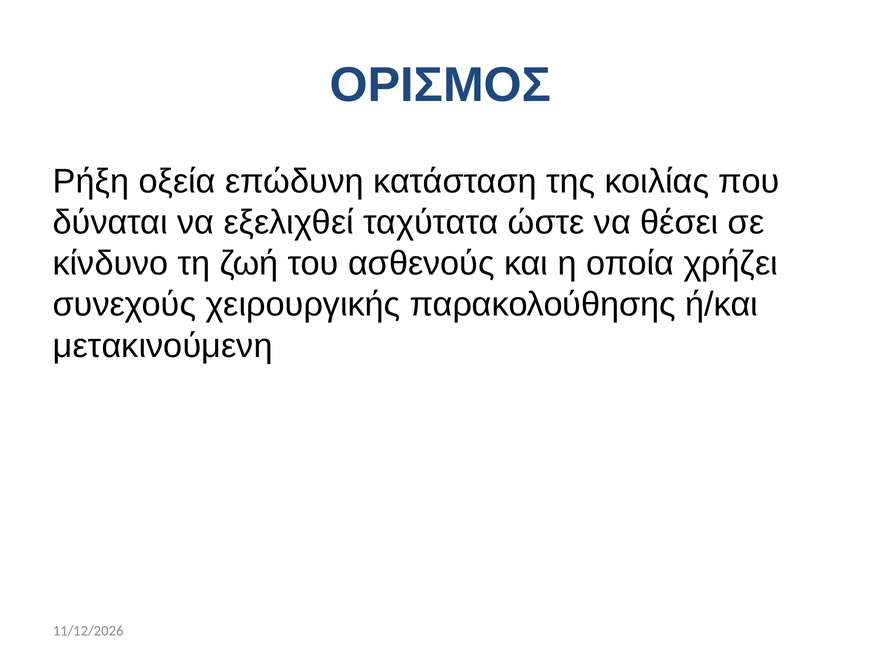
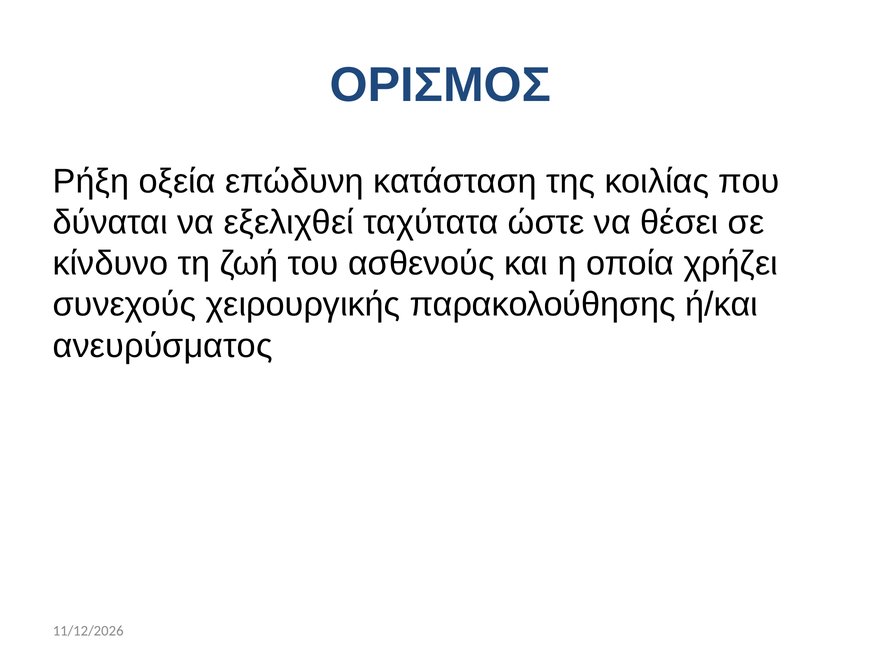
μετακινούμενη: μετακινούμενη -> ανευρύσματος
